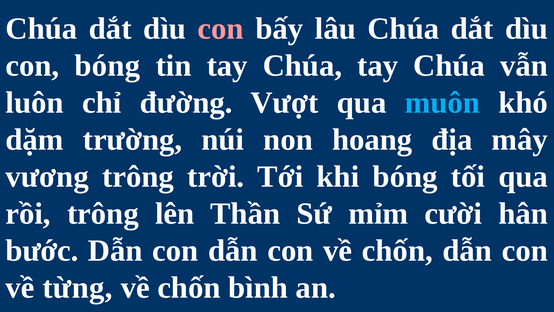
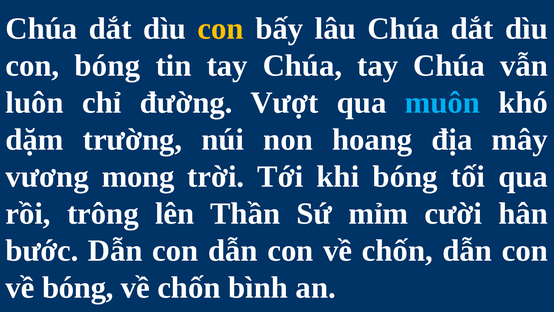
con at (221, 29) colour: pink -> yellow
vương trông: trông -> mong
về từng: từng -> bóng
